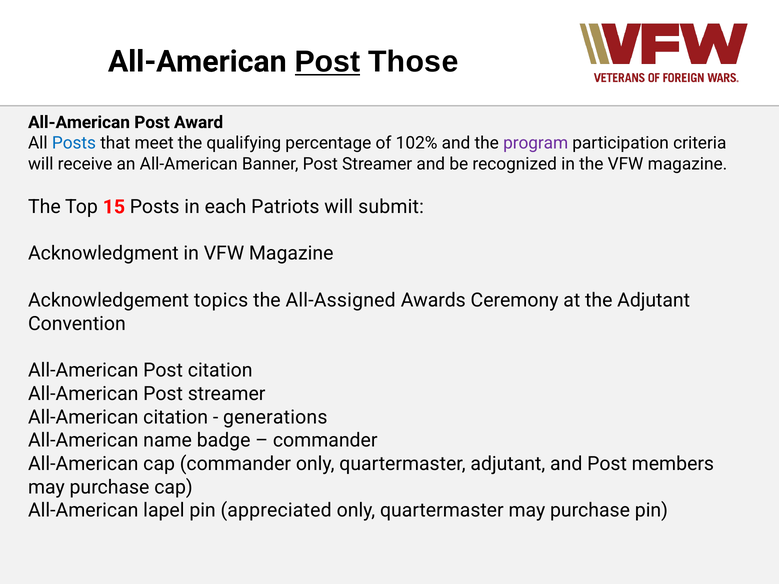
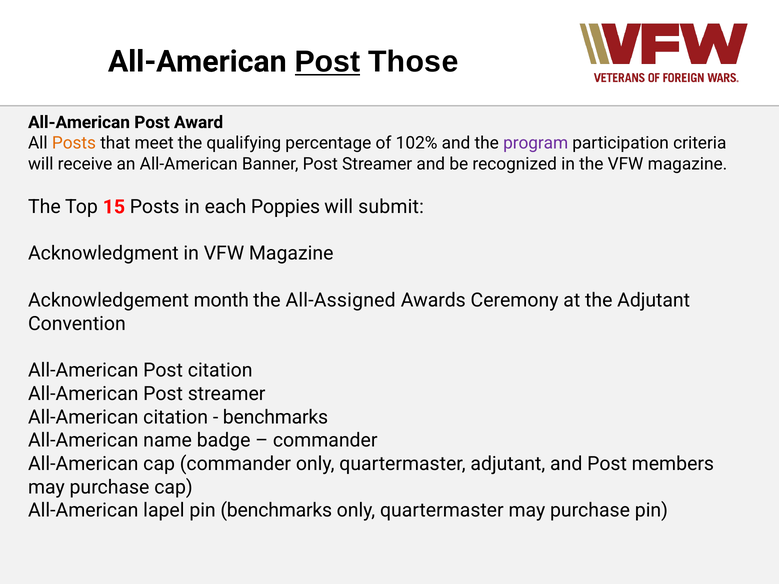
Posts at (74, 143) colour: blue -> orange
Patriots: Patriots -> Poppies
topics: topics -> month
generations at (275, 417): generations -> benchmarks
pin appreciated: appreciated -> benchmarks
